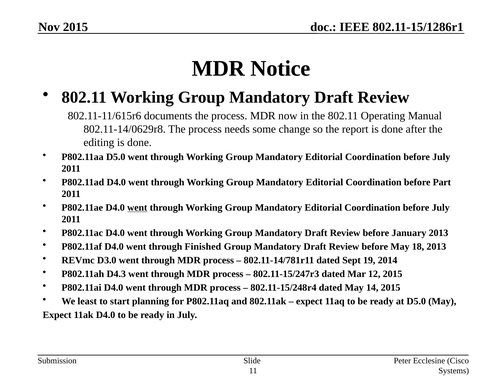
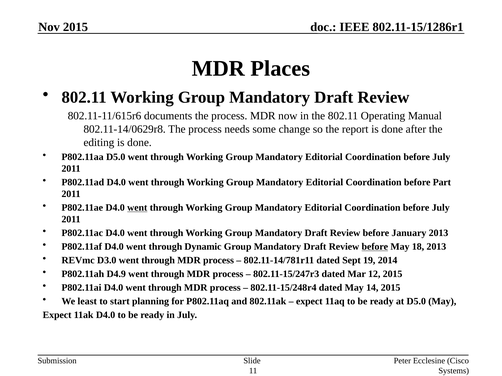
Notice: Notice -> Places
Finished: Finished -> Dynamic
before at (375, 247) underline: none -> present
D4.3: D4.3 -> D4.9
